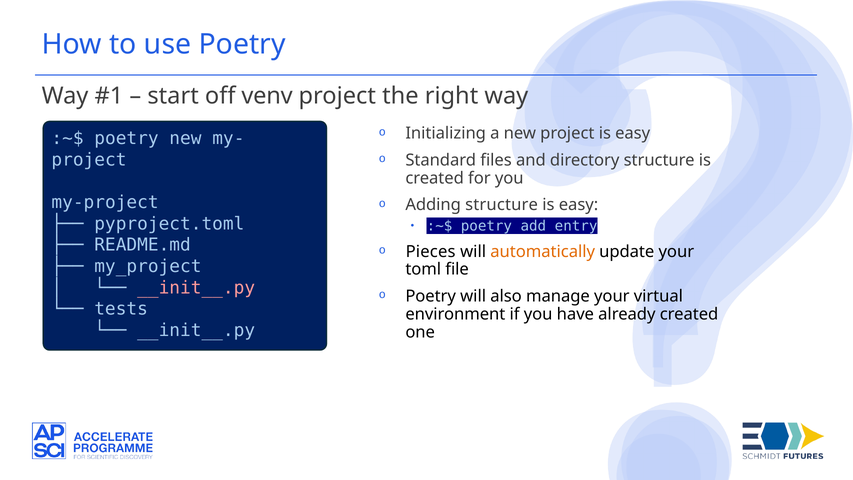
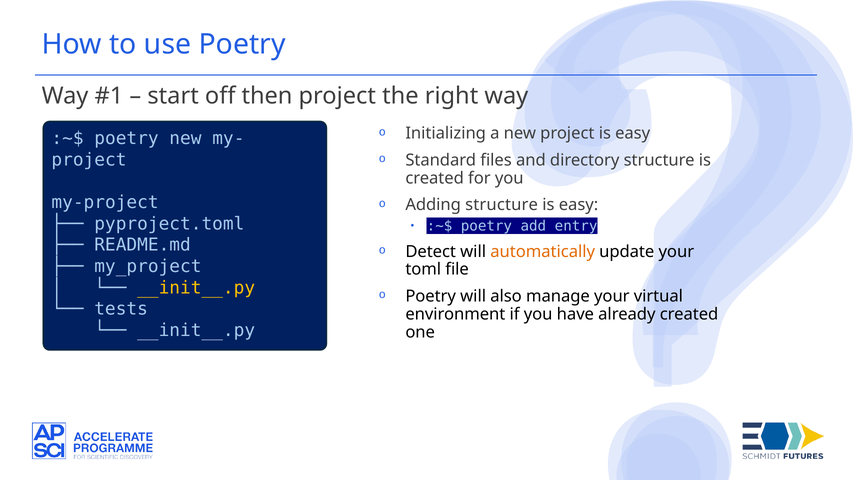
venv: venv -> then
Pieces: Pieces -> Detect
__init__.py at (196, 288) colour: pink -> yellow
